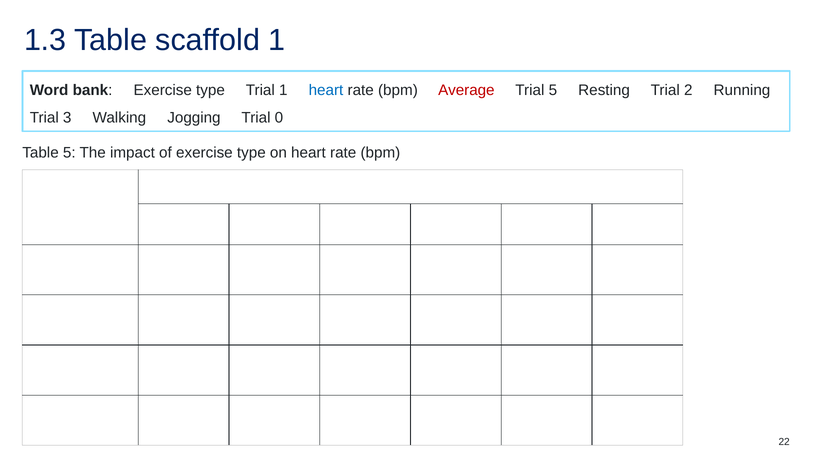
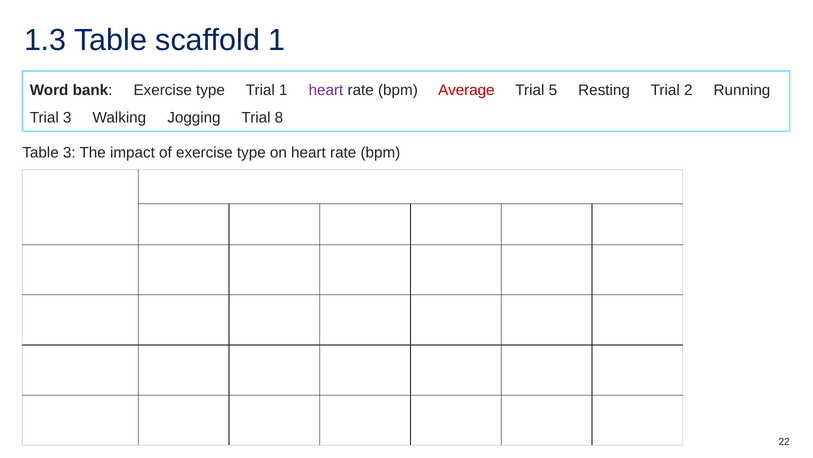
heart at (326, 90) colour: blue -> purple
0: 0 -> 8
Table 5: 5 -> 3
